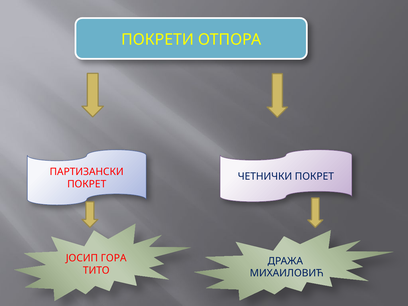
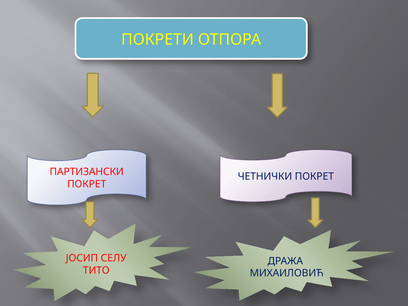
ГОРА: ГОРА -> СЕЛУ
